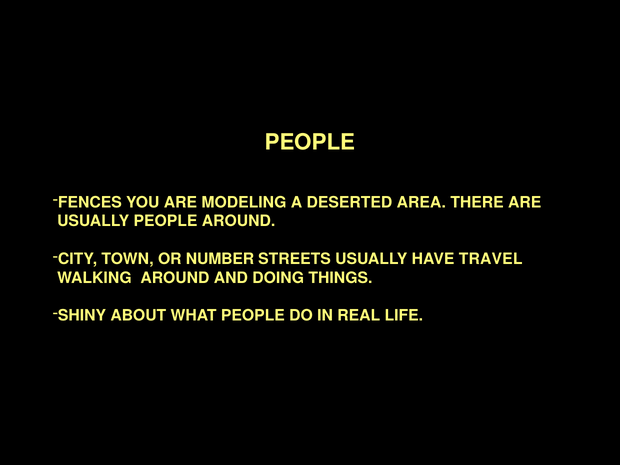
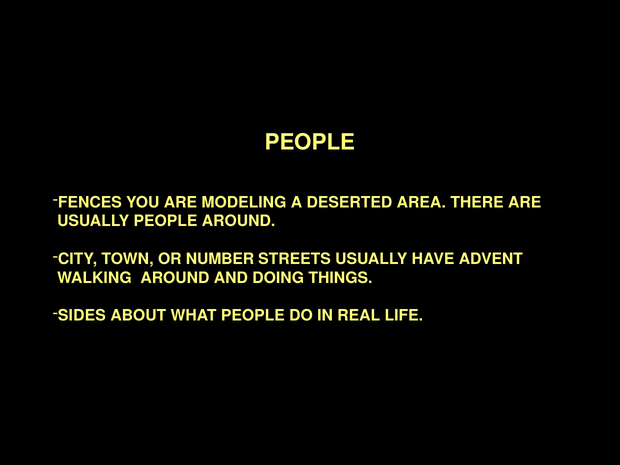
TRAVEL: TRAVEL -> ADVENT
SHINY: SHINY -> SIDES
